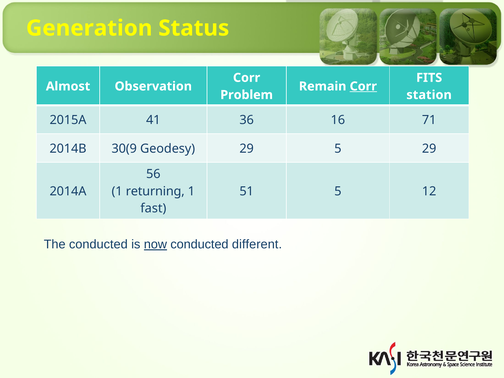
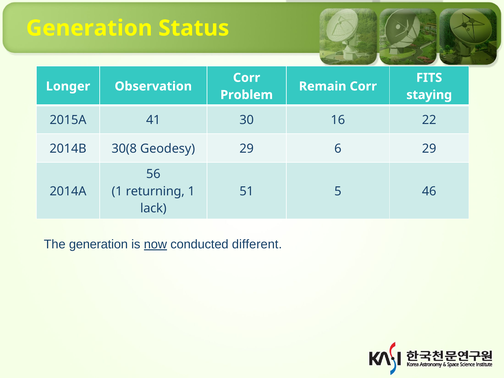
Almost: Almost -> Longer
Corr at (363, 86) underline: present -> none
station: station -> staying
36: 36 -> 30
71: 71 -> 22
30(9: 30(9 -> 30(8
29 5: 5 -> 6
12: 12 -> 46
fast: fast -> lack
The conducted: conducted -> generation
